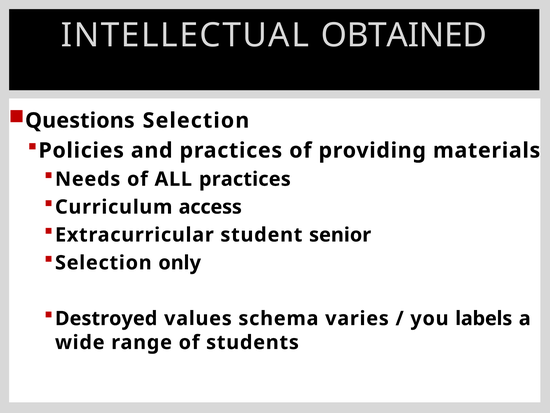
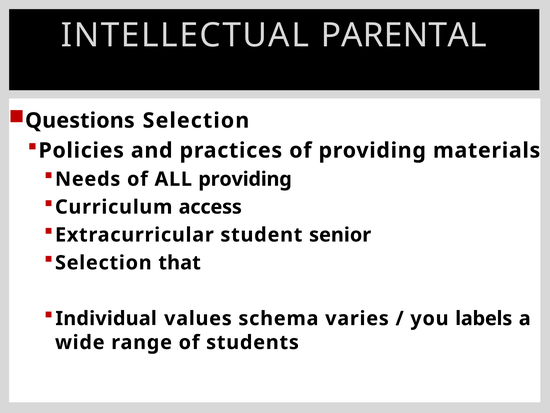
OBTAINED: OBTAINED -> PARENTAL
ALL practices: practices -> providing
only: only -> that
Destroyed: Destroyed -> Individual
